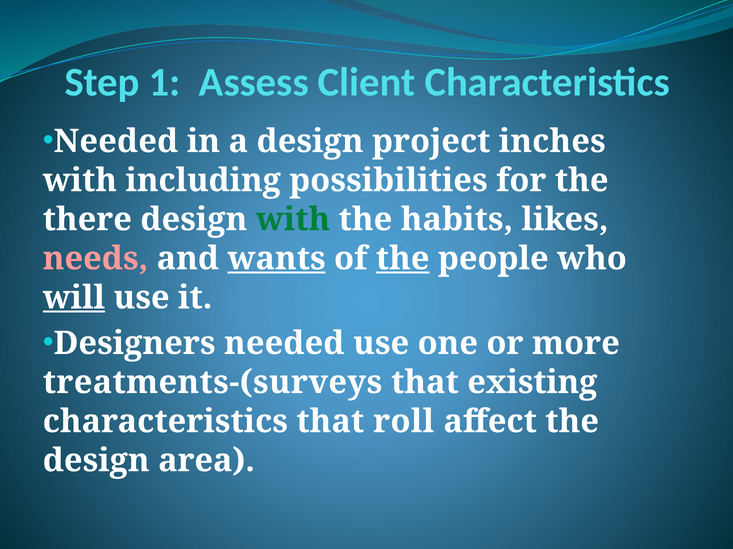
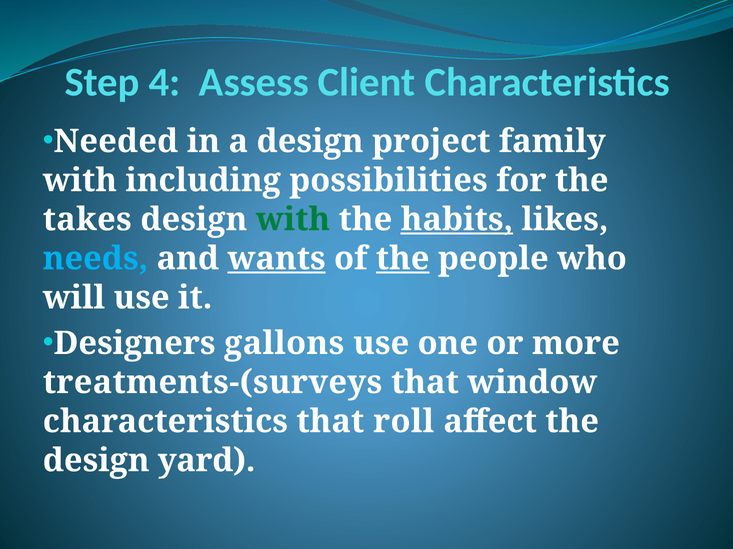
1: 1 -> 4
inches: inches -> family
there: there -> takes
habits underline: none -> present
needs colour: pink -> light blue
will underline: present -> none
Designers needed: needed -> gallons
existing: existing -> window
area: area -> yard
